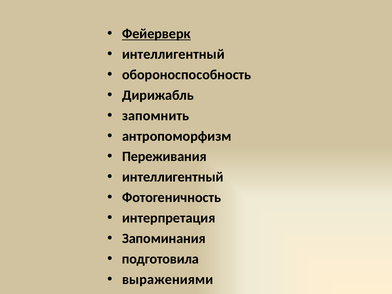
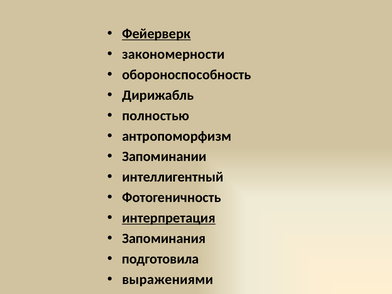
интеллигентный at (173, 54): интеллигентный -> закономерности
запомнить: запомнить -> полностью
Переживания: Переживания -> Запоминании
интерпретация underline: none -> present
